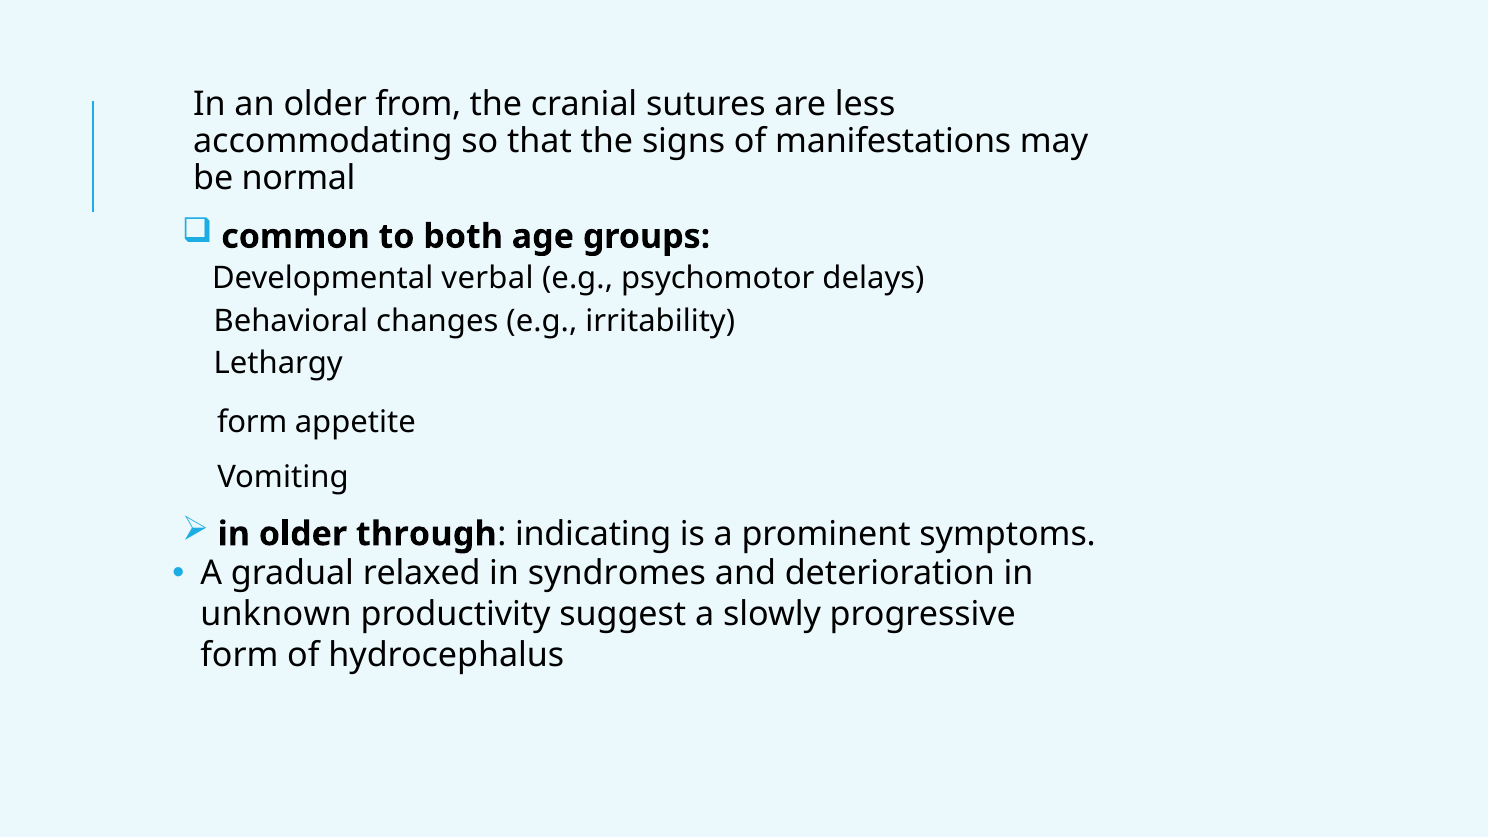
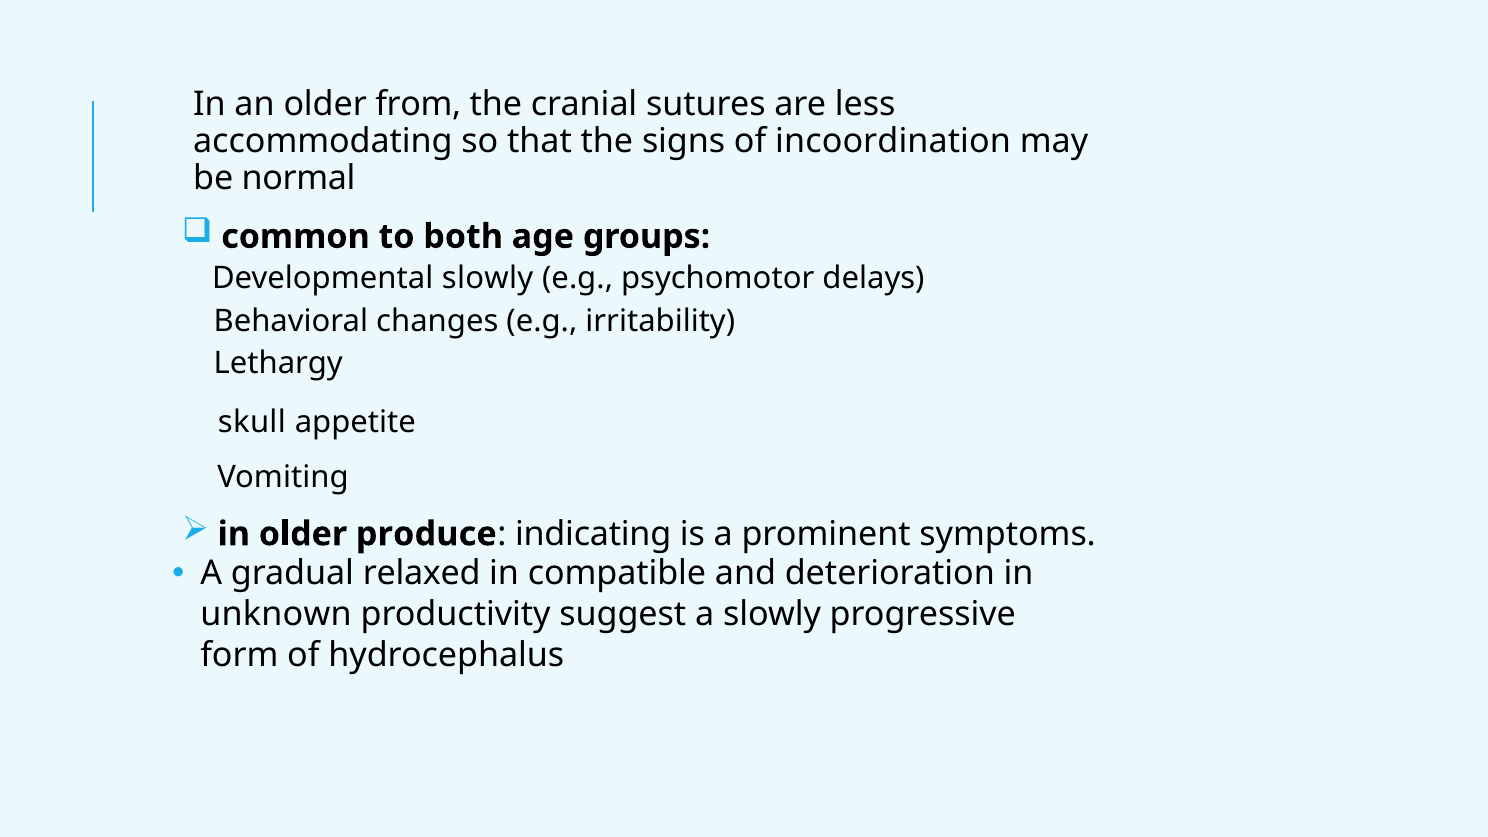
manifestations: manifestations -> incoordination
Developmental verbal: verbal -> slowly
form at (252, 422): form -> skull
through: through -> produce
syndromes: syndromes -> compatible
